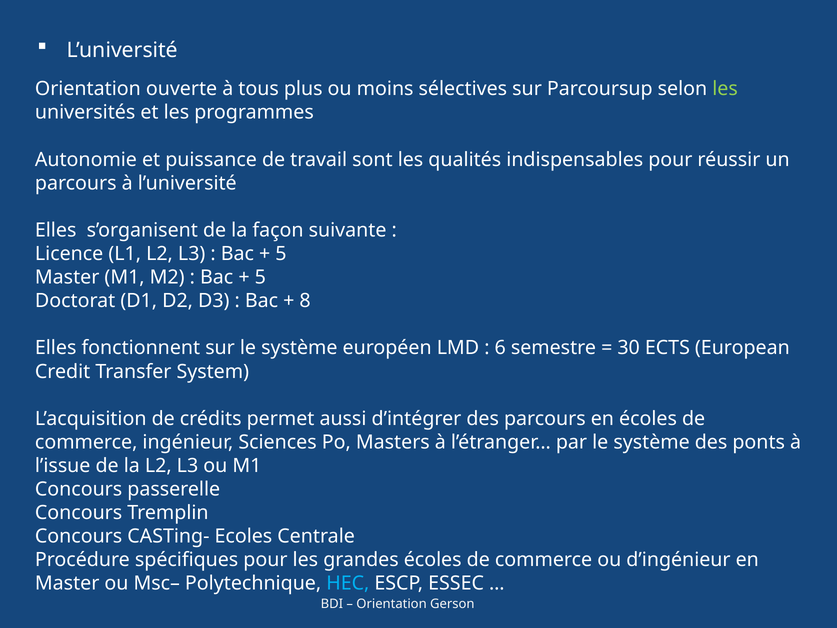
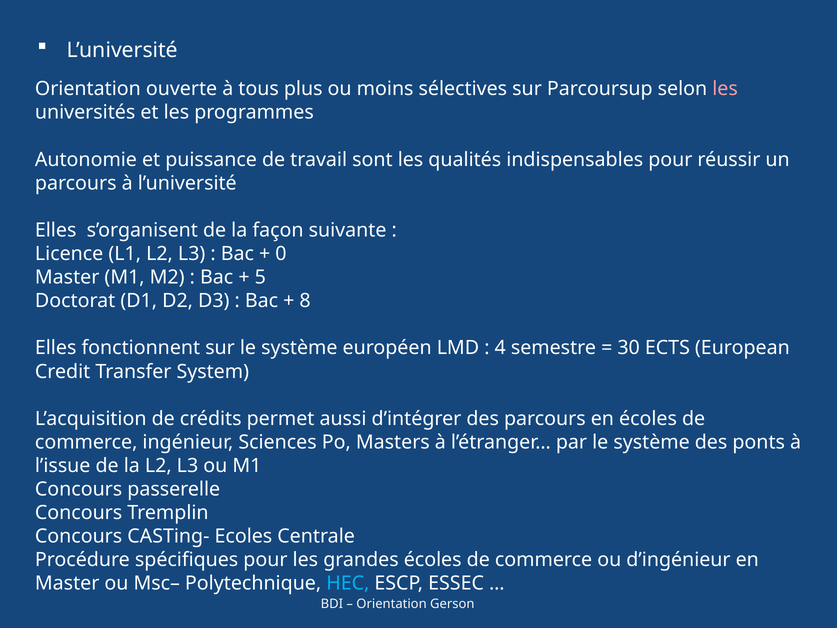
les at (725, 89) colour: light green -> pink
5 at (281, 254): 5 -> 0
6: 6 -> 4
